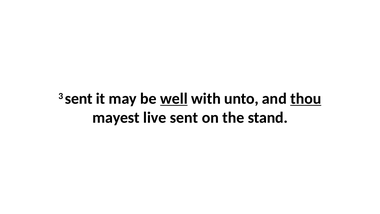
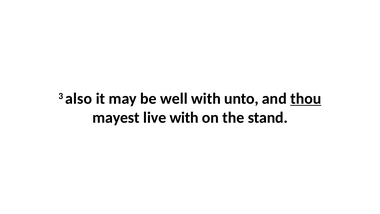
3 sent: sent -> also
well underline: present -> none
live sent: sent -> with
